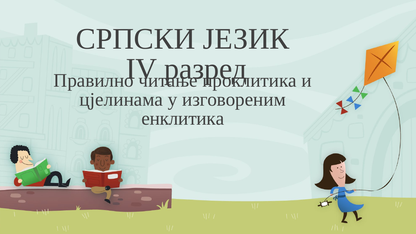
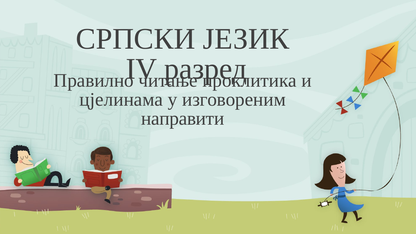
енклитика: енклитика -> направити
